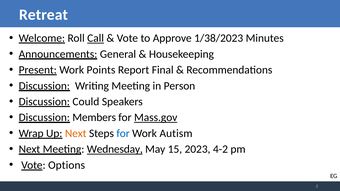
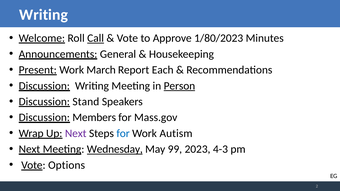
Retreat at (43, 15): Retreat -> Writing
1/38/2023: 1/38/2023 -> 1/80/2023
Points: Points -> March
Final: Final -> Each
Person underline: none -> present
Could: Could -> Stand
Mass.gov underline: present -> none
Next at (76, 134) colour: orange -> purple
15: 15 -> 99
4-2: 4-2 -> 4-3
